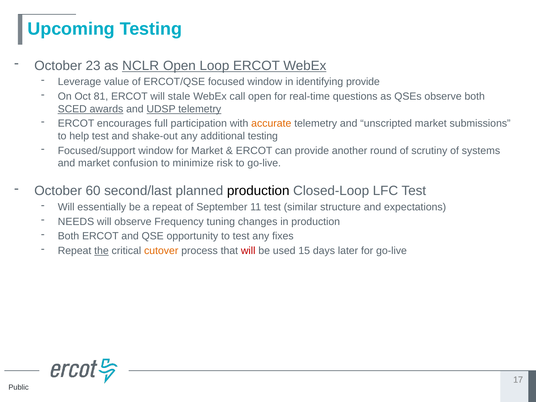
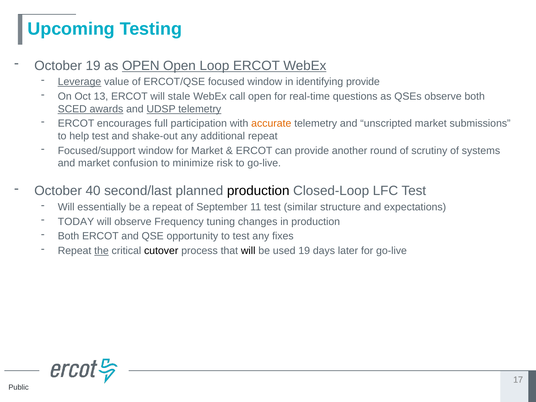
October 23: 23 -> 19
as NCLR: NCLR -> OPEN
Leverage underline: none -> present
81: 81 -> 13
additional testing: testing -> repeat
60: 60 -> 40
NEEDS: NEEDS -> TODAY
cutover colour: orange -> black
will at (248, 251) colour: red -> black
used 15: 15 -> 19
